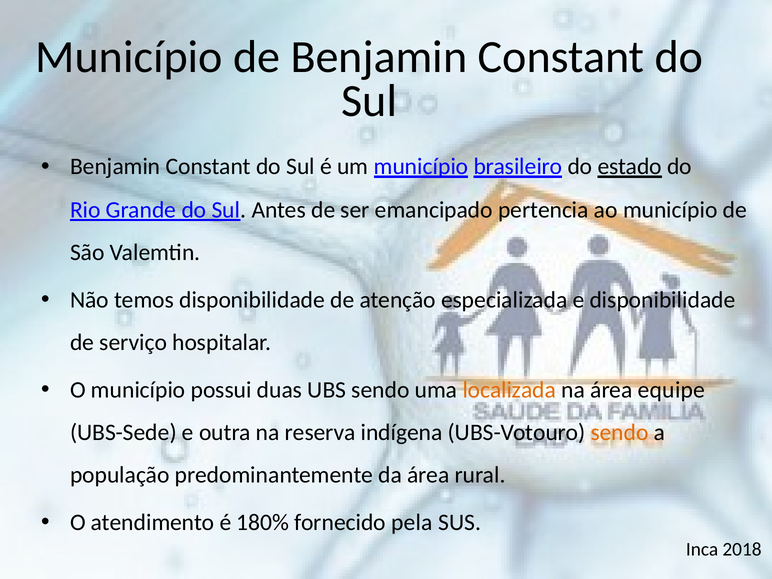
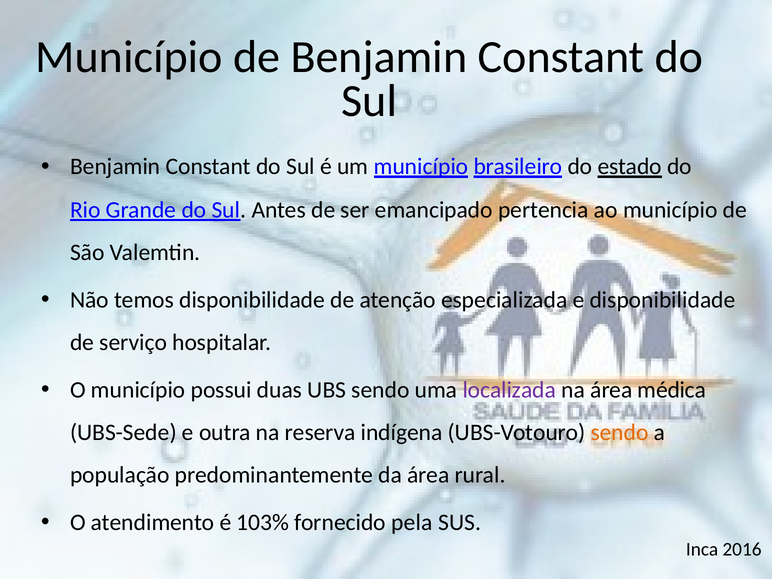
localizada colour: orange -> purple
equipe: equipe -> médica
180%: 180% -> 103%
2018: 2018 -> 2016
